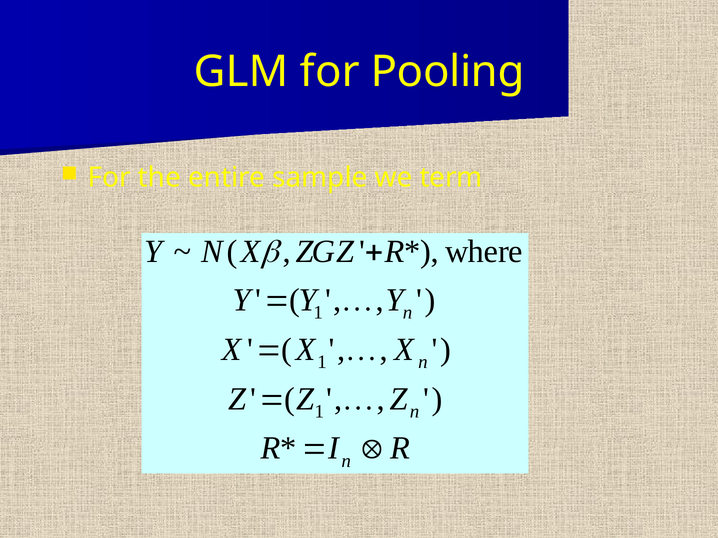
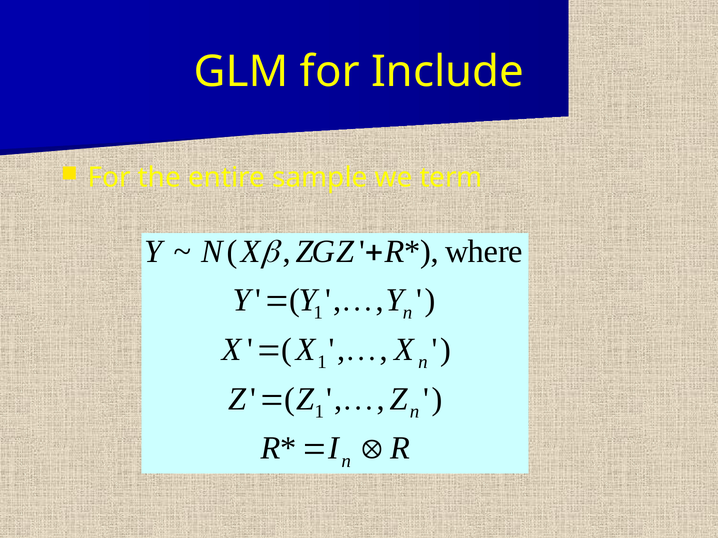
Pooling: Pooling -> Include
